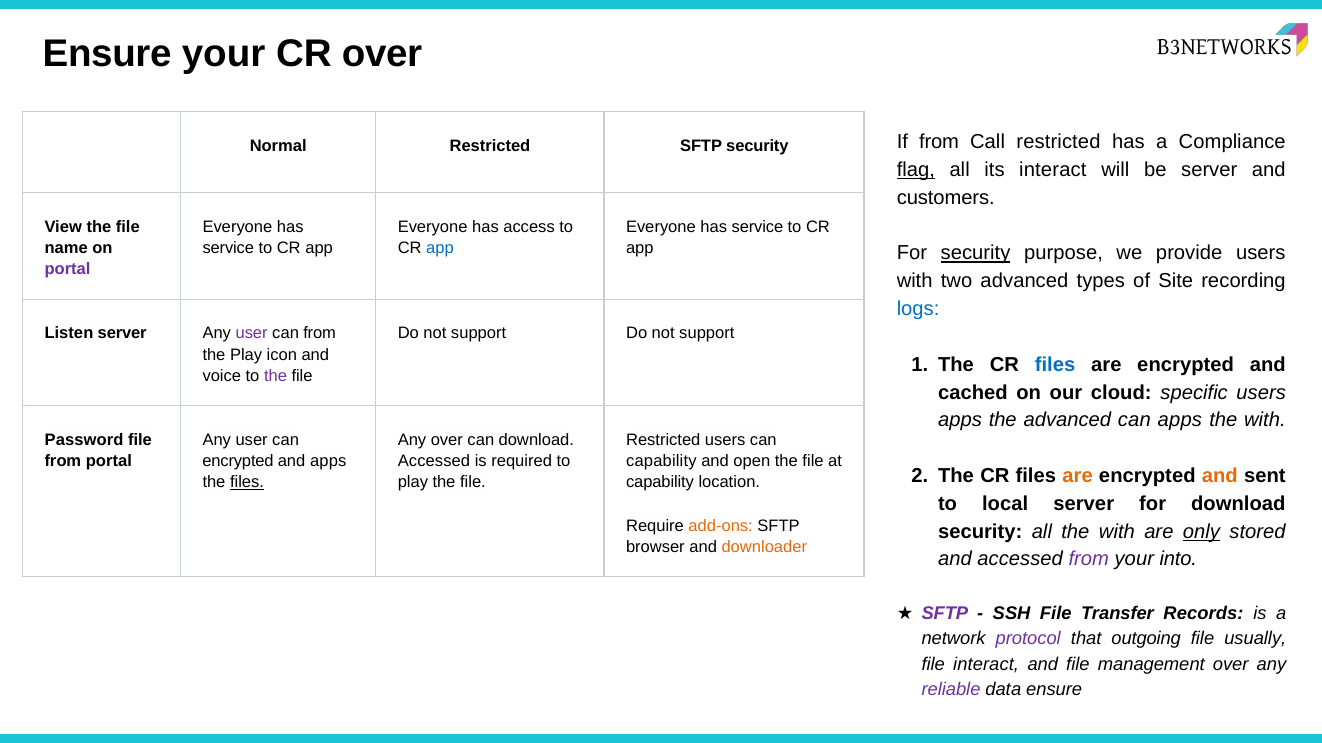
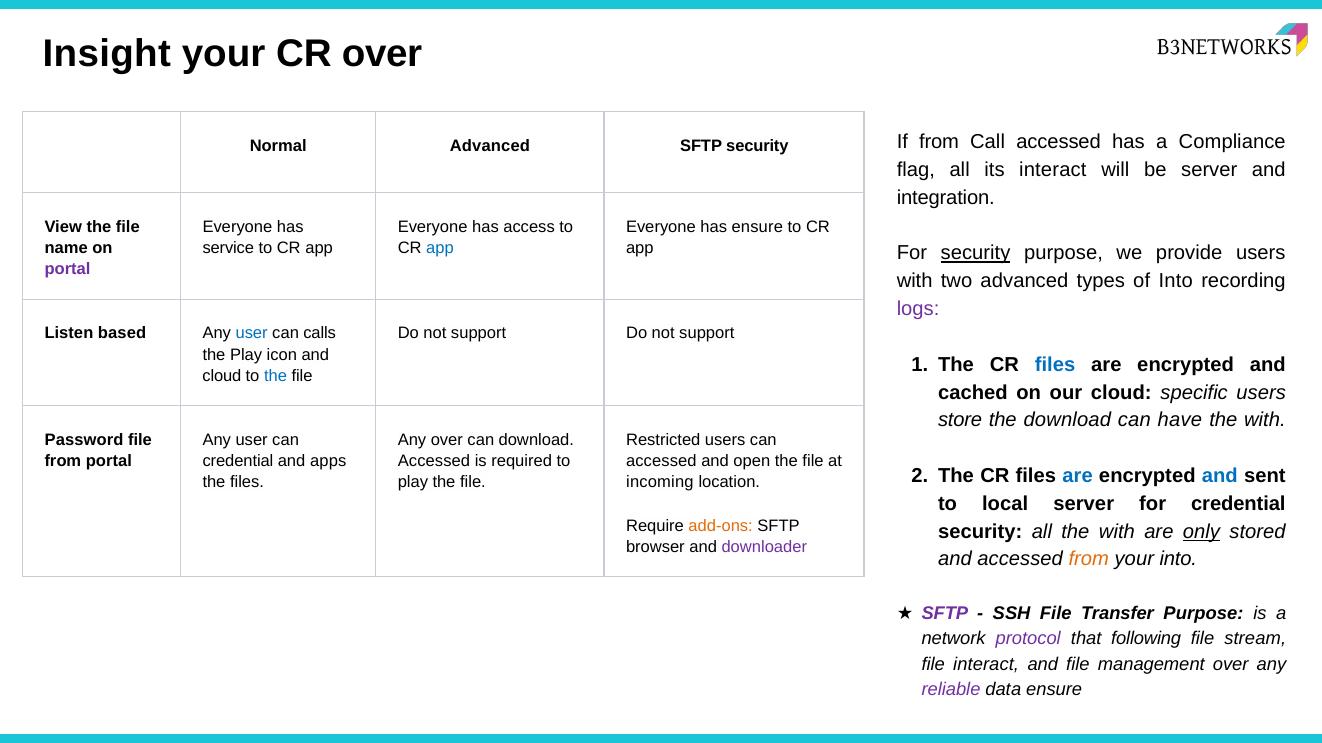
Ensure at (107, 53): Ensure -> Insight
Call restricted: restricted -> accessed
Normal Restricted: Restricted -> Advanced
flag underline: present -> none
customers: customers -> integration
service at (757, 227): service -> ensure
of Site: Site -> Into
logs colour: blue -> purple
Listen server: server -> based
user at (252, 334) colour: purple -> blue
can from: from -> calls
voice at (222, 376): voice -> cloud
the at (275, 376) colour: purple -> blue
apps at (960, 421): apps -> store
the advanced: advanced -> download
can apps: apps -> have
encrypted at (238, 462): encrypted -> credential
capability at (661, 462): capability -> accessed
are at (1078, 476) colour: orange -> blue
and at (1220, 476) colour: orange -> blue
files at (247, 483) underline: present -> none
capability at (660, 483): capability -> incoming
for download: download -> credential
downloader colour: orange -> purple
from at (1089, 560) colour: purple -> orange
Transfer Records: Records -> Purpose
outgoing: outgoing -> following
usually: usually -> stream
